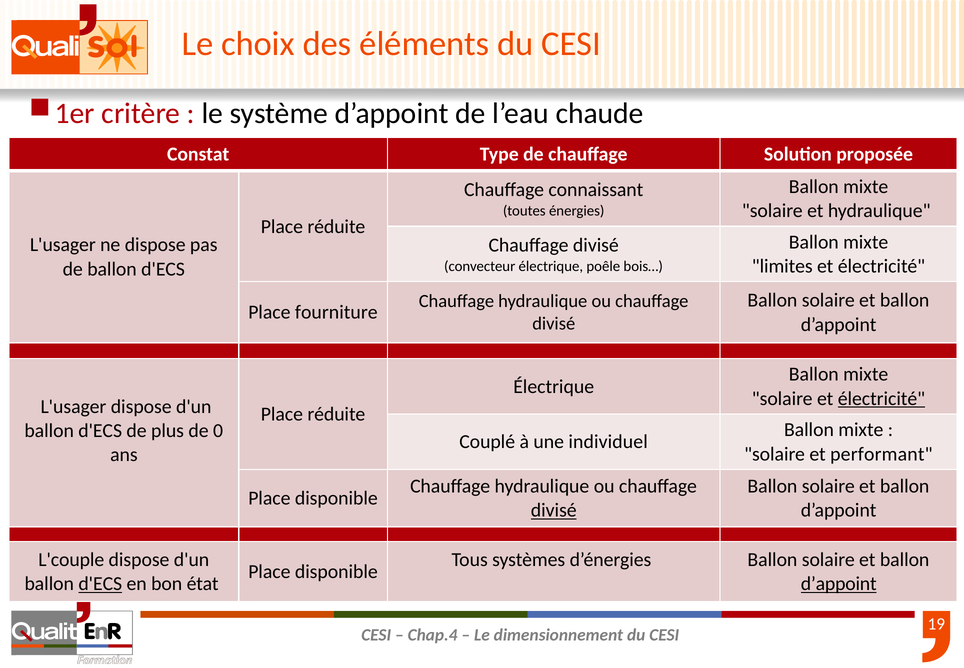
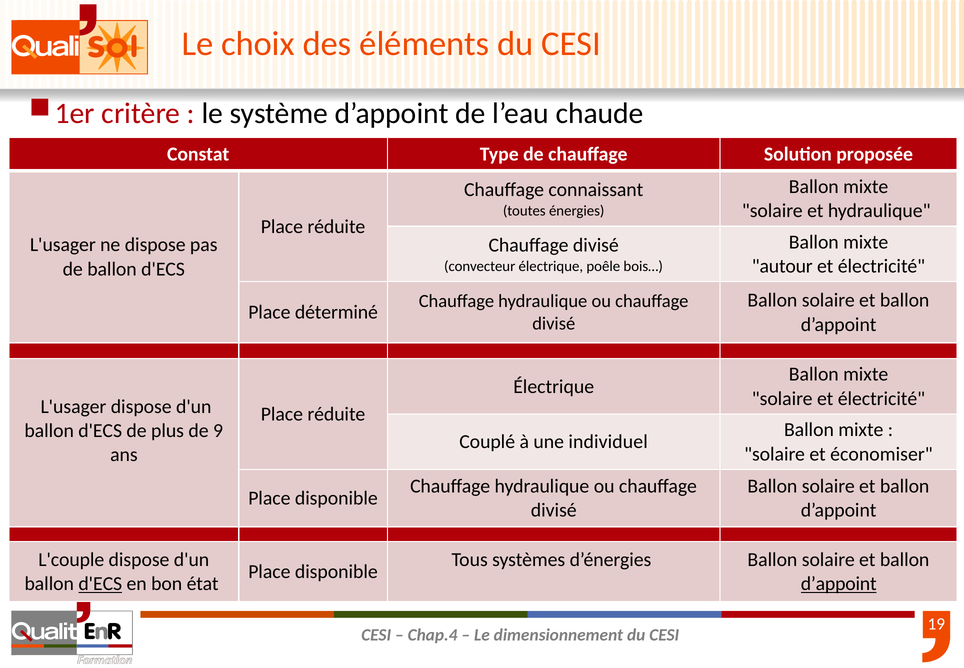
limites: limites -> autour
fourniture: fourniture -> déterminé
électricité at (881, 398) underline: present -> none
0: 0 -> 9
performant: performant -> économiser
divisé at (554, 510) underline: present -> none
